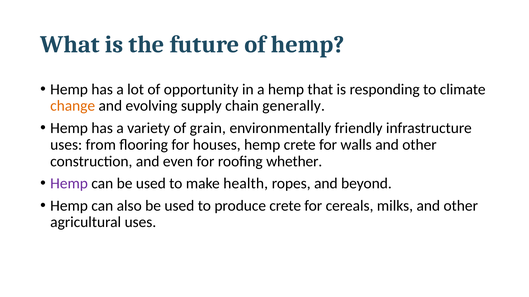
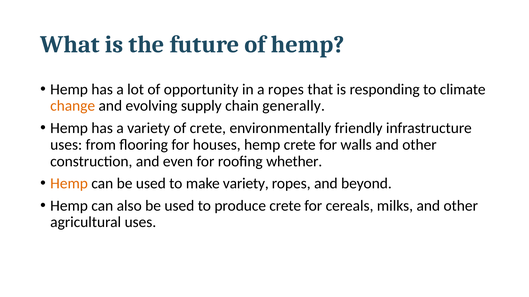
a hemp: hemp -> ropes
of grain: grain -> crete
Hemp at (69, 184) colour: purple -> orange
make health: health -> variety
